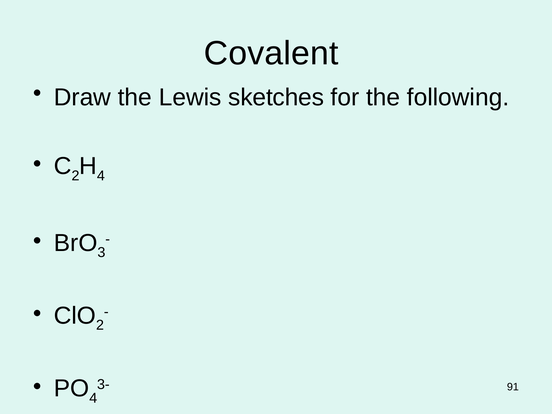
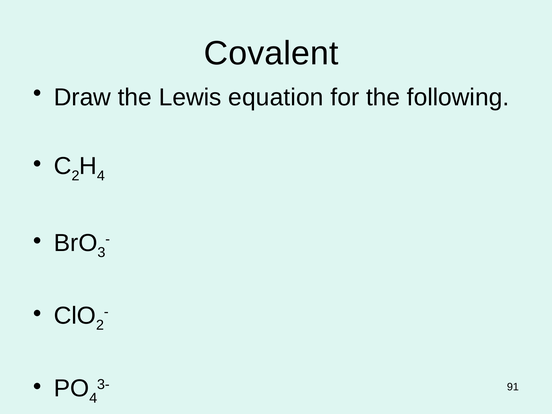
sketches: sketches -> equation
